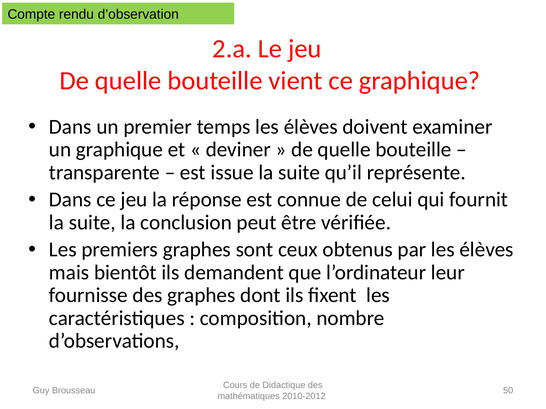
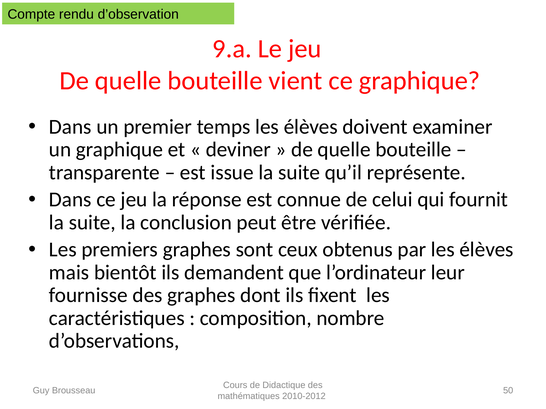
2.a: 2.a -> 9.a
